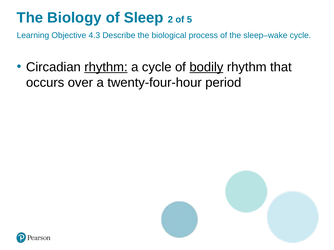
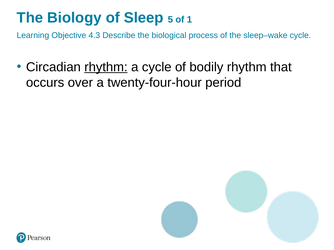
2: 2 -> 5
5: 5 -> 1
bodily underline: present -> none
